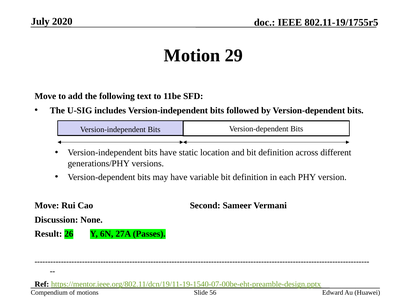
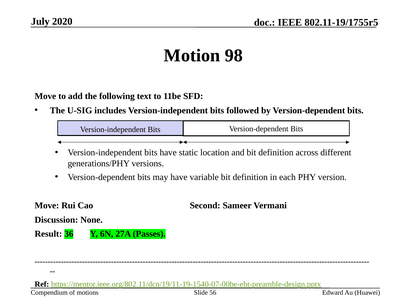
29: 29 -> 98
26: 26 -> 36
